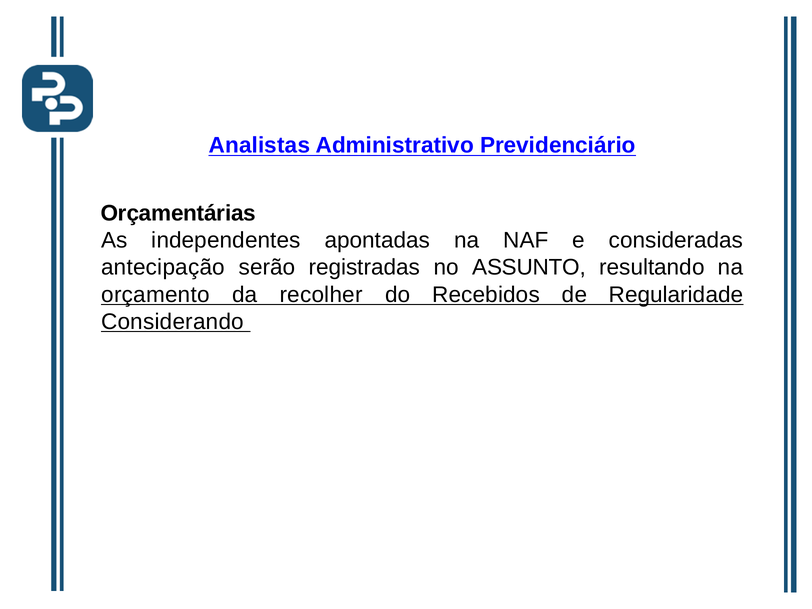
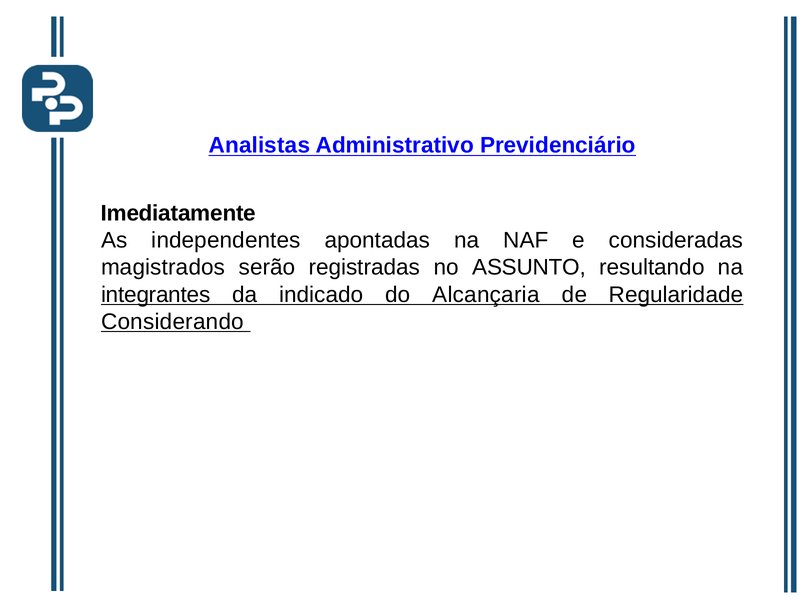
Orçamentárias: Orçamentárias -> Imediatamente
antecipação: antecipação -> magistrados
orçamento: orçamento -> integrantes
recolher: recolher -> indicado
Recebidos: Recebidos -> Alcançaria
